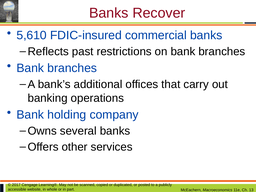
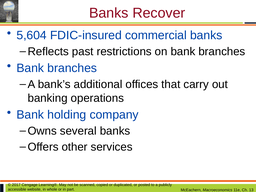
5,610: 5,610 -> 5,604
